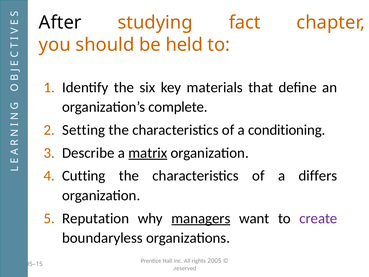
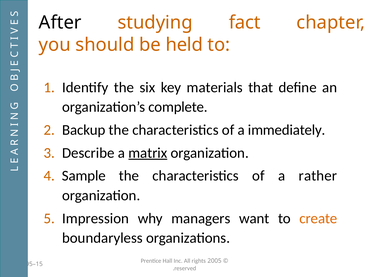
Setting: Setting -> Backup
conditioning: conditioning -> immediately
Cutting: Cutting -> Sample
differs: differs -> rather
Reputation: Reputation -> Impression
managers underline: present -> none
create colour: purple -> orange
